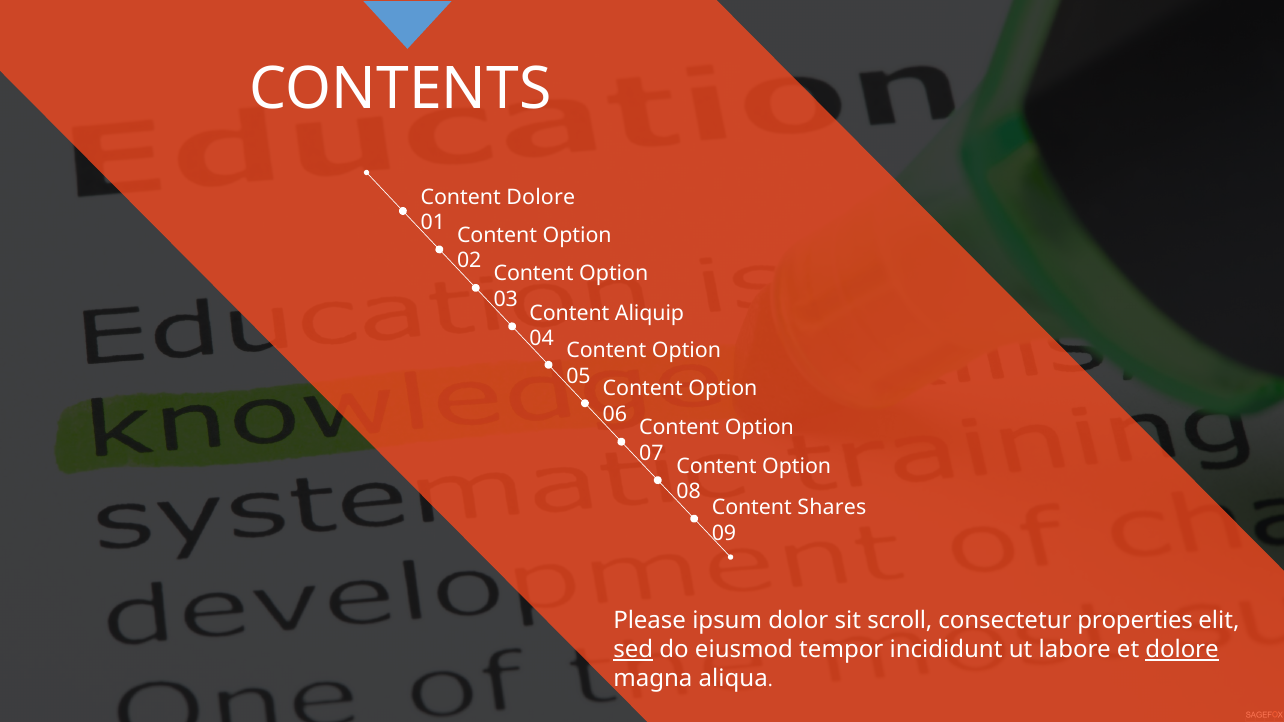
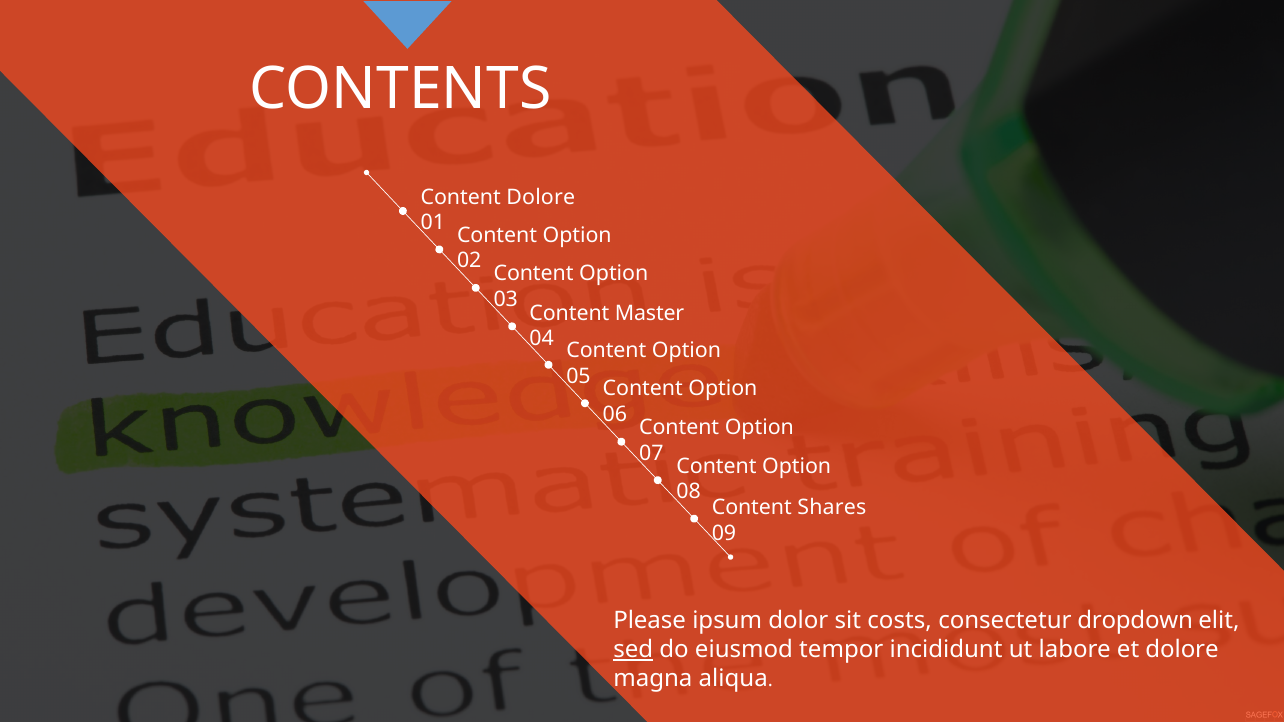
Aliquip: Aliquip -> Master
scroll: scroll -> costs
properties: properties -> dropdown
dolore at (1182, 650) underline: present -> none
